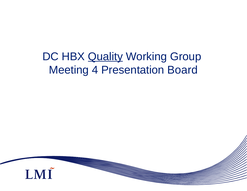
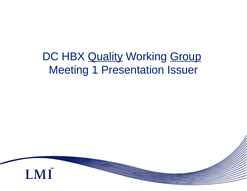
Group underline: none -> present
4: 4 -> 1
Board: Board -> Issuer
